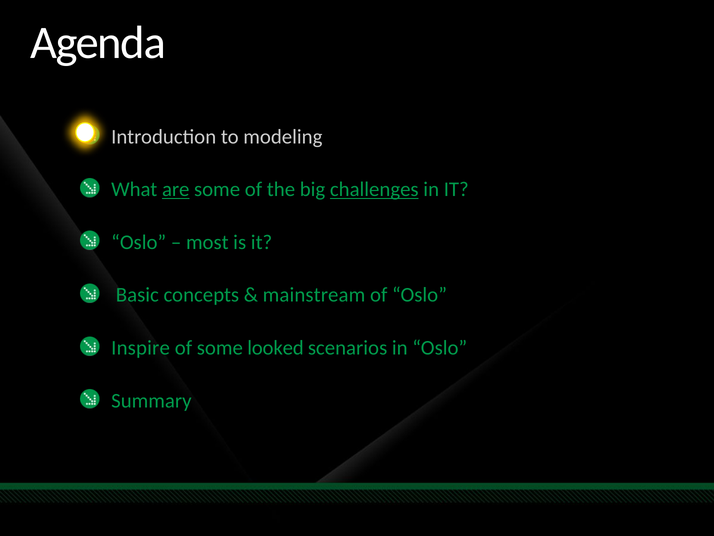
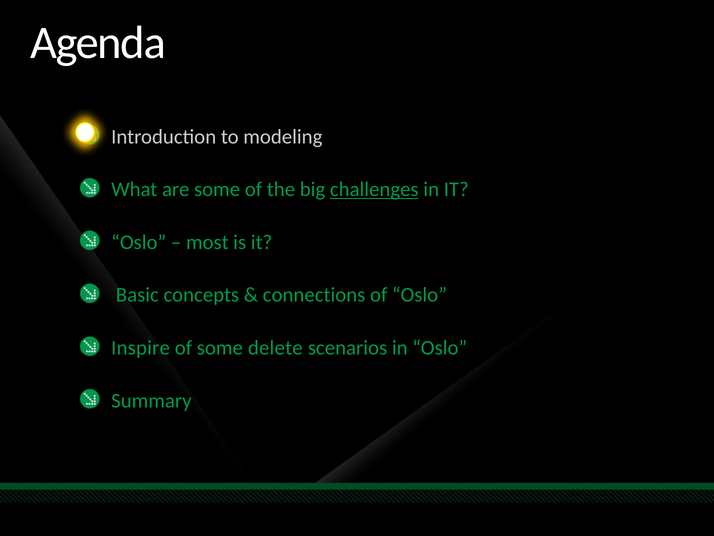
are underline: present -> none
mainstream: mainstream -> connections
looked: looked -> delete
